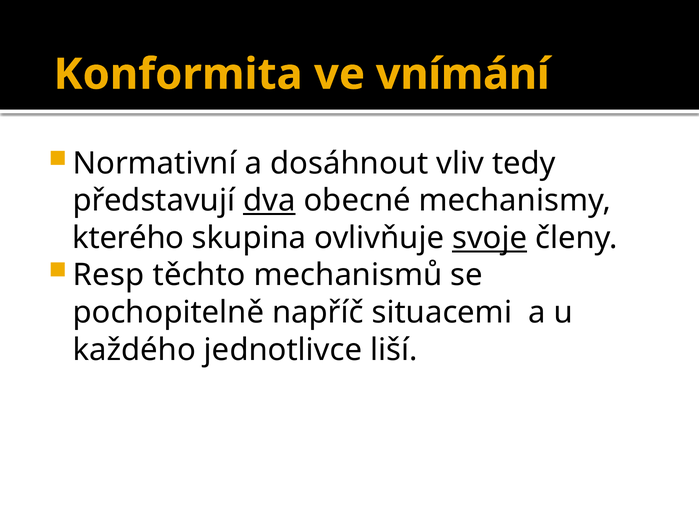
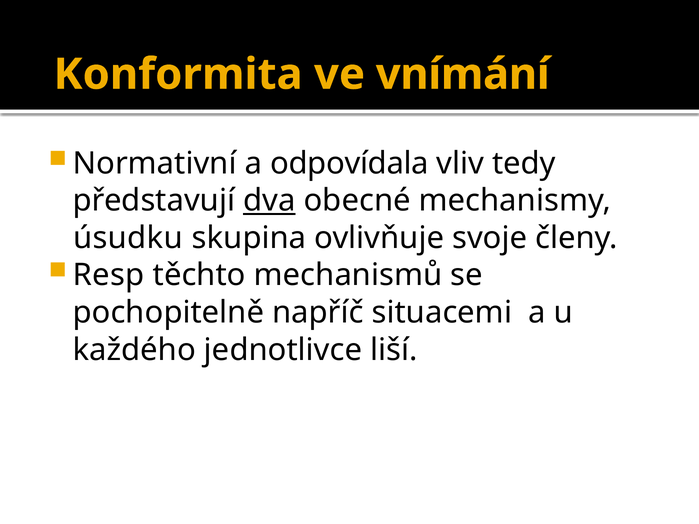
dosáhnout: dosáhnout -> odpovídala
kterého: kterého -> úsudku
svoje underline: present -> none
